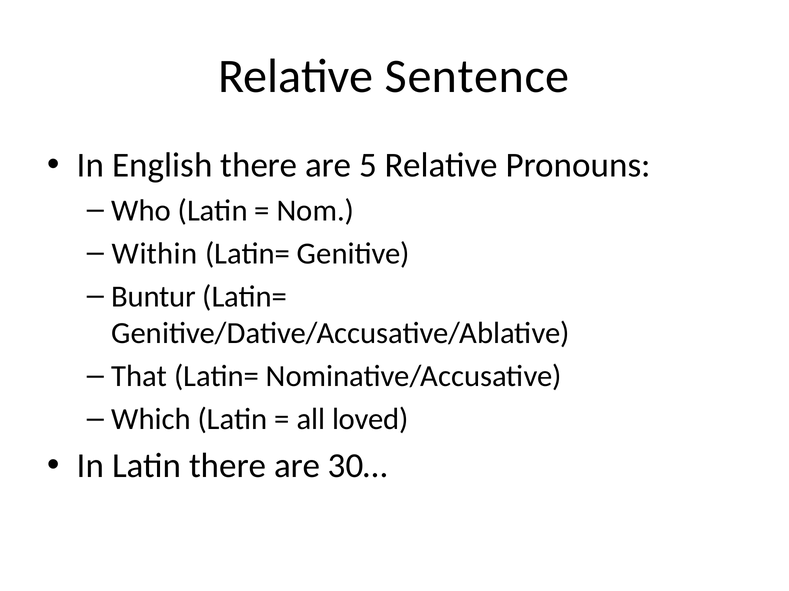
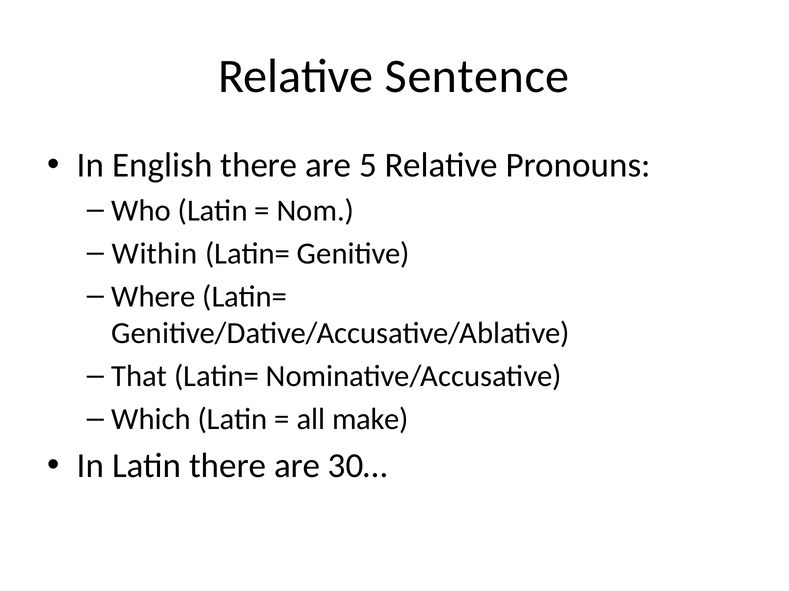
Buntur: Buntur -> Where
loved: loved -> make
